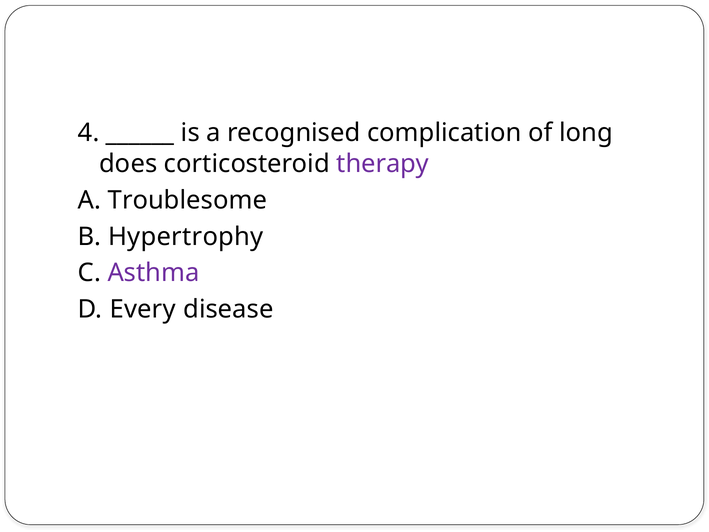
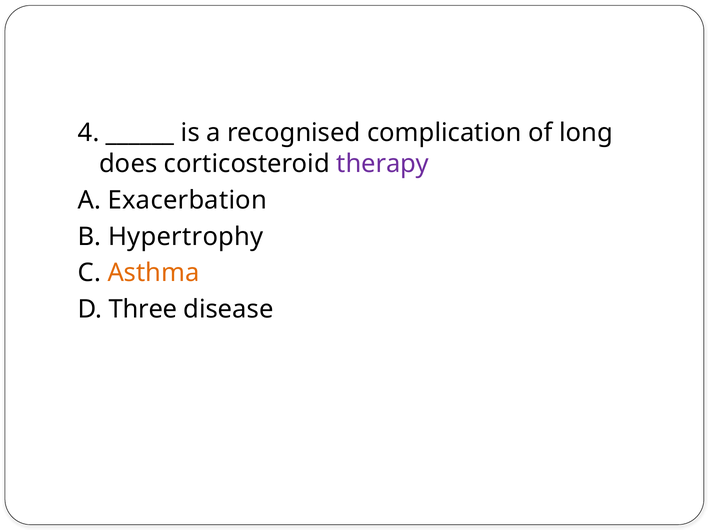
Troublesome: Troublesome -> Exacerbation
Asthma colour: purple -> orange
Every: Every -> Three
